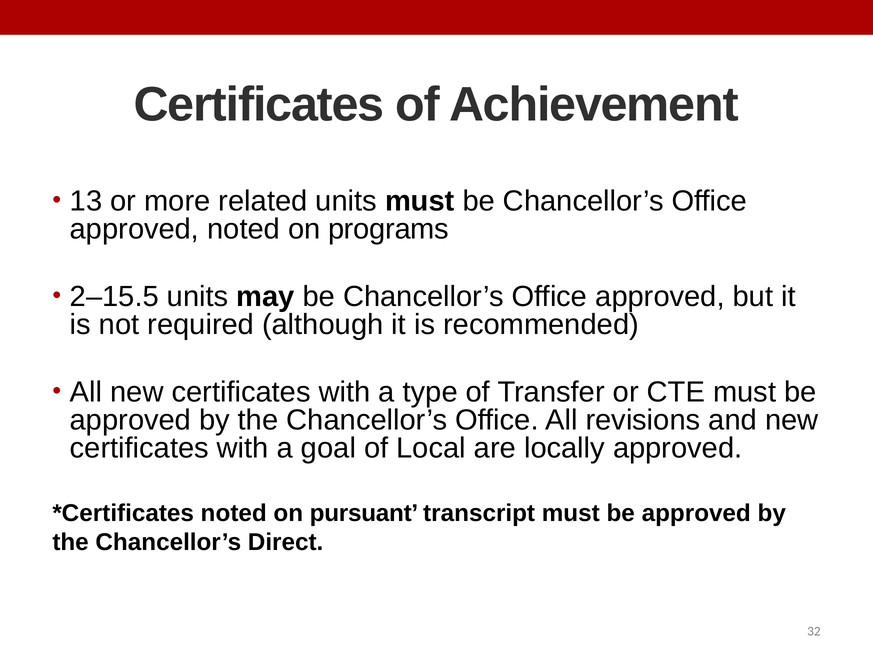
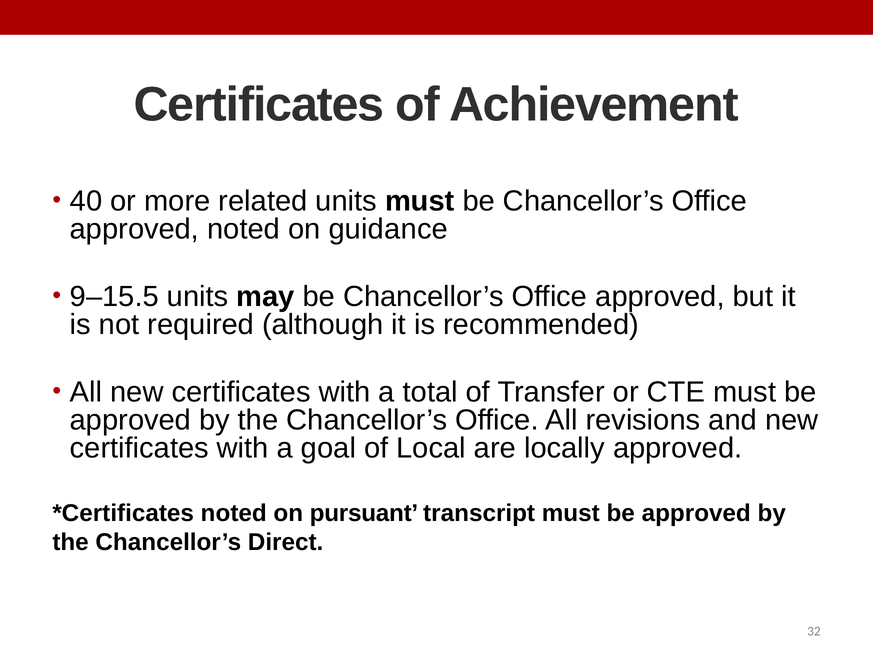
13: 13 -> 40
programs: programs -> guidance
2–15.5: 2–15.5 -> 9–15.5
type: type -> total
